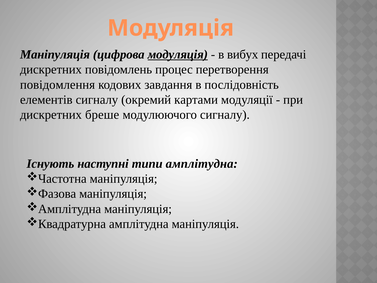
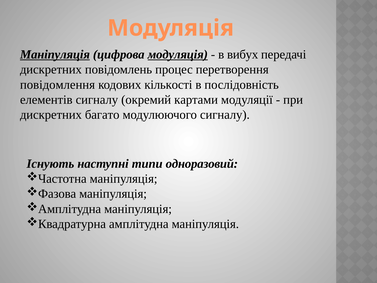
Маніпуляція at (55, 54) underline: none -> present
завдання: завдання -> кількості
бреше: бреше -> багато
типи амплітудна: амплітудна -> одноразовий
